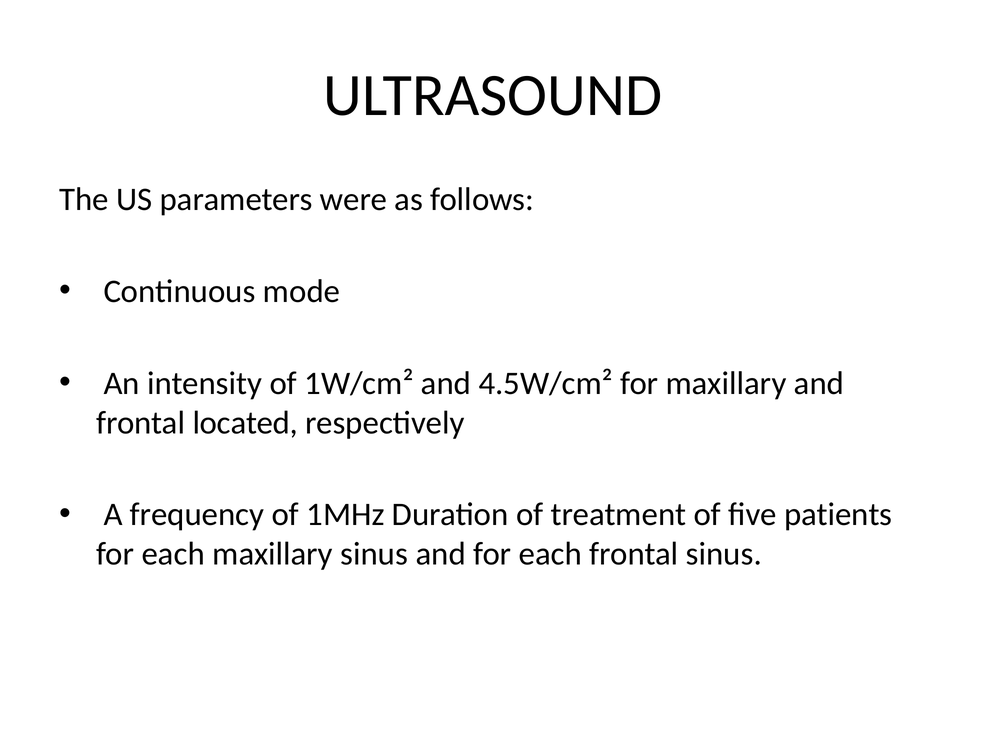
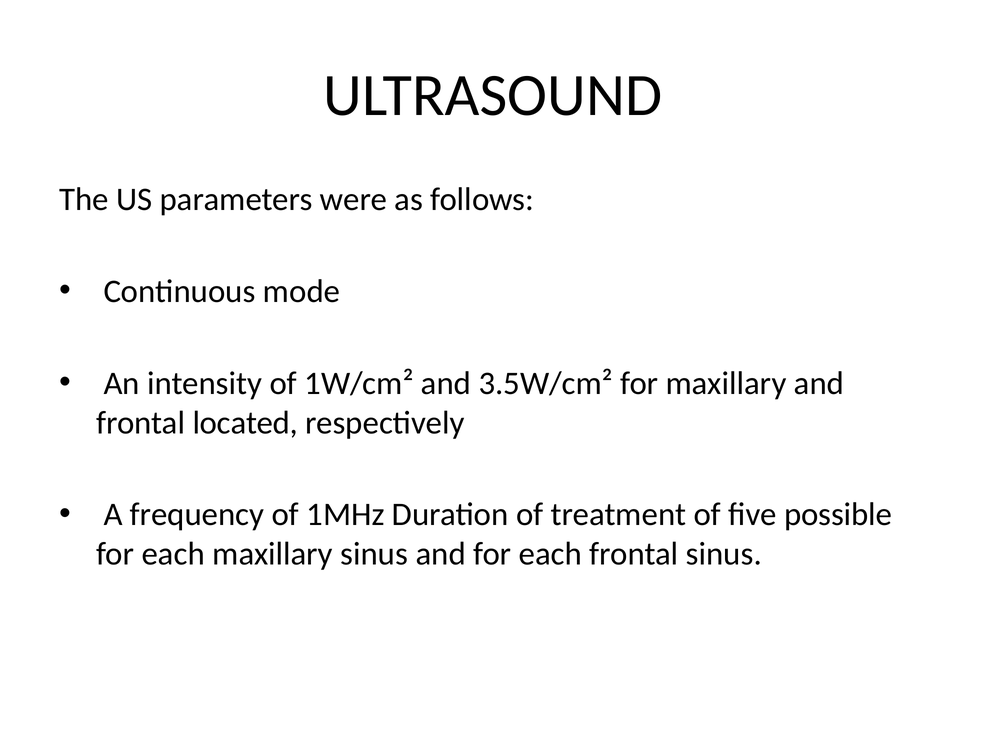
4.5W/cm²: 4.5W/cm² -> 3.5W/cm²
patients: patients -> possible
